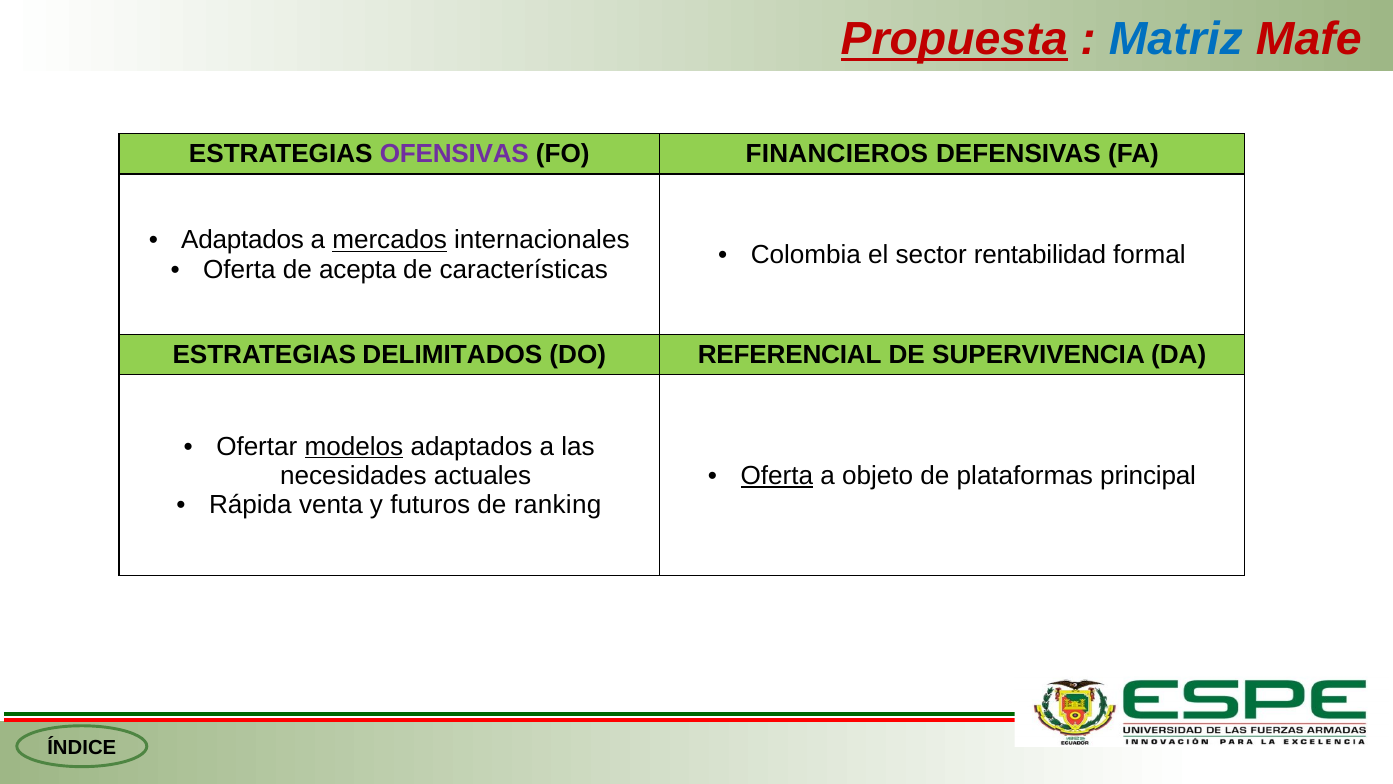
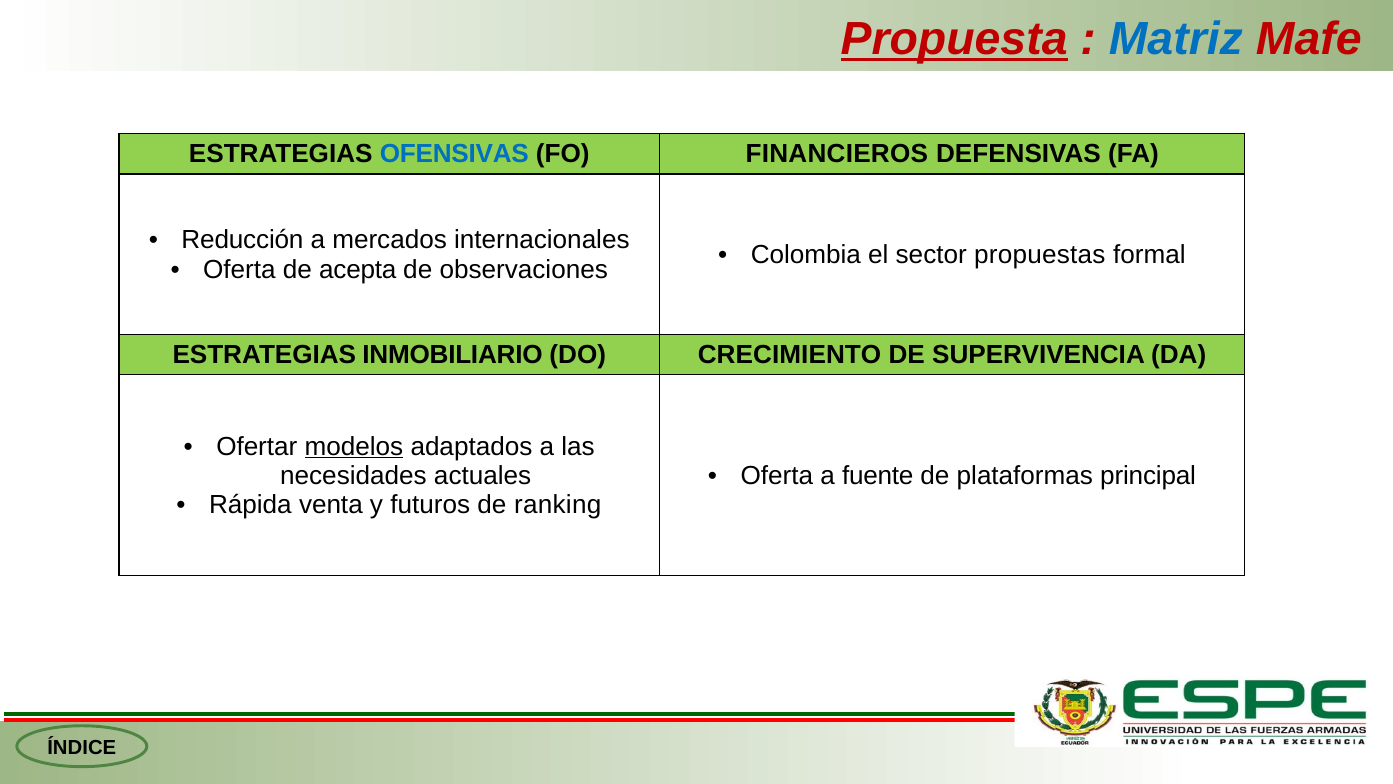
OFENSIVAS colour: purple -> blue
Adaptados at (243, 240): Adaptados -> Reducción
mercados underline: present -> none
rentabilidad: rentabilidad -> propuestas
características: características -> observaciones
DELIMITADOS: DELIMITADOS -> INMOBILIARIO
REFERENCIAL: REFERENCIAL -> CRECIMIENTO
Oferta at (777, 475) underline: present -> none
objeto: objeto -> fuente
